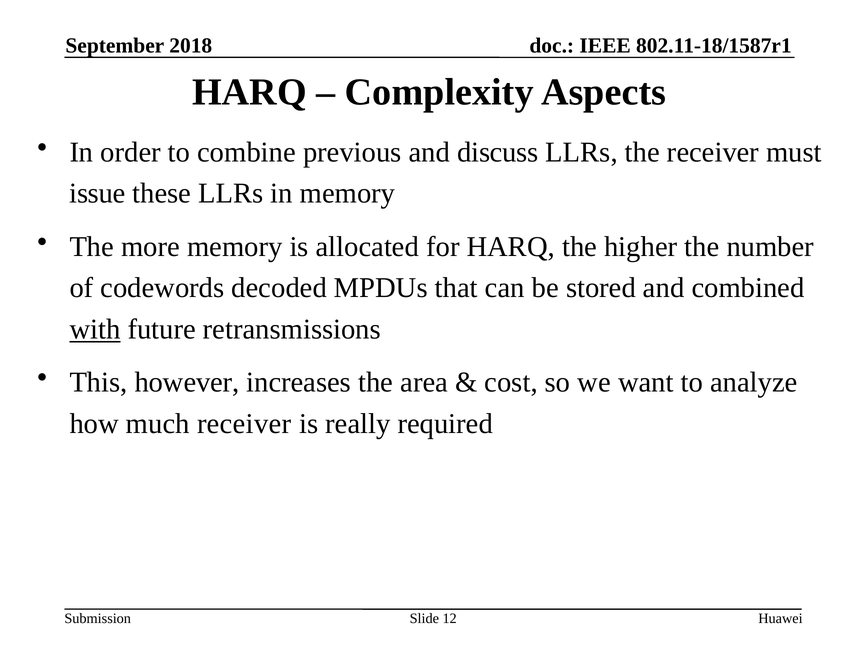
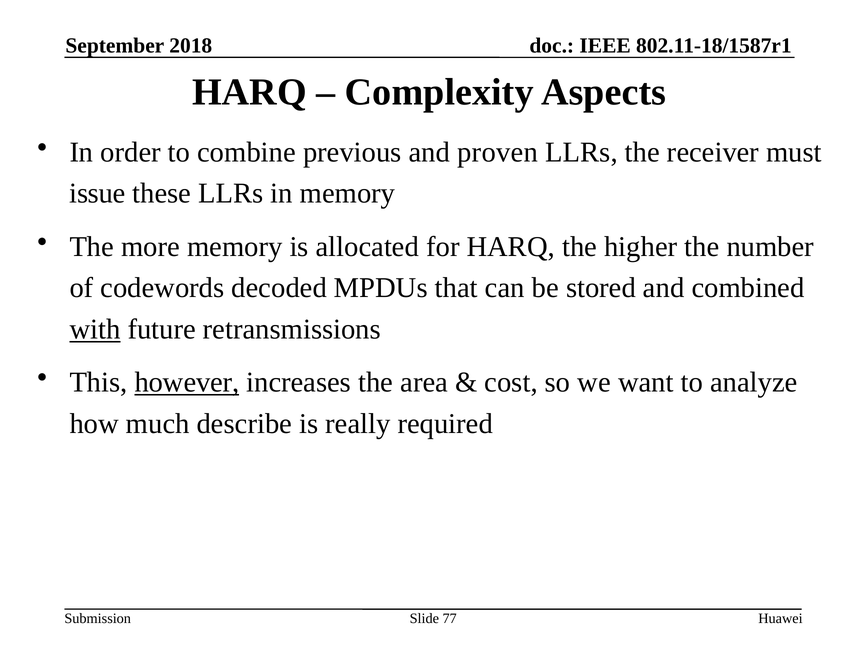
discuss: discuss -> proven
however underline: none -> present
much receiver: receiver -> describe
12: 12 -> 77
